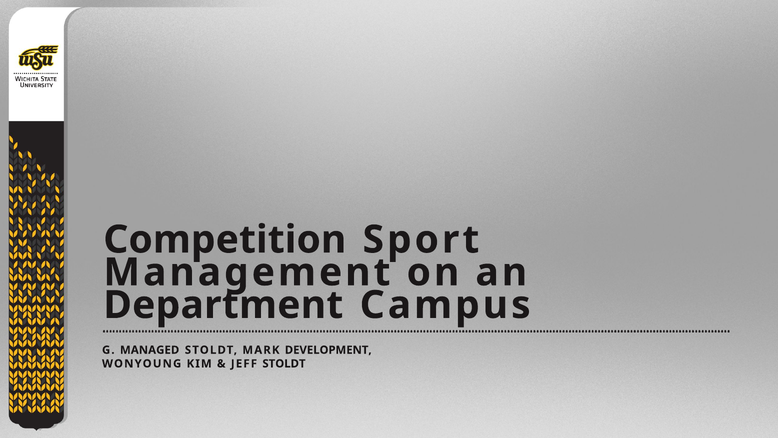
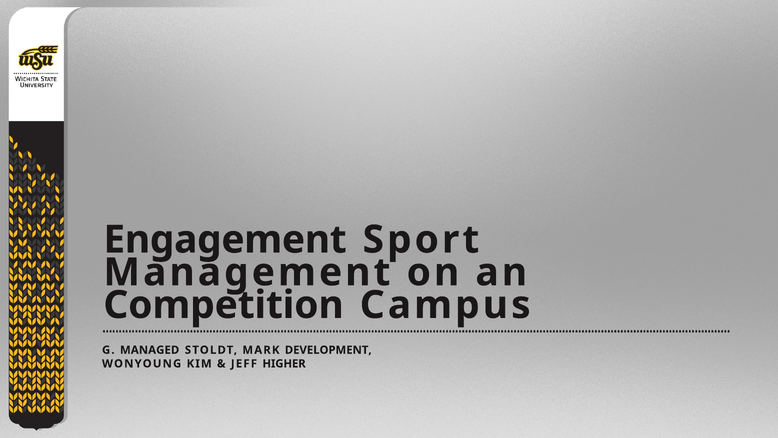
Competition: Competition -> Engagement
Department: Department -> Competition
JEFF STOLDT: STOLDT -> HIGHER
